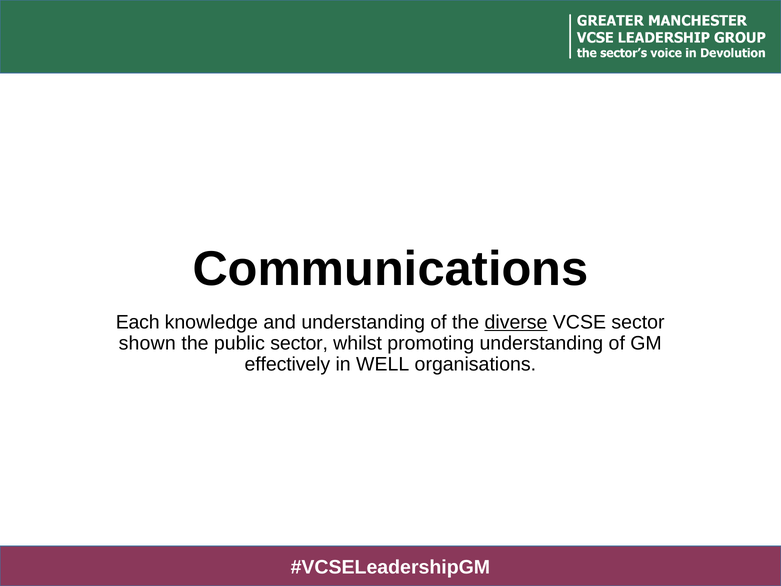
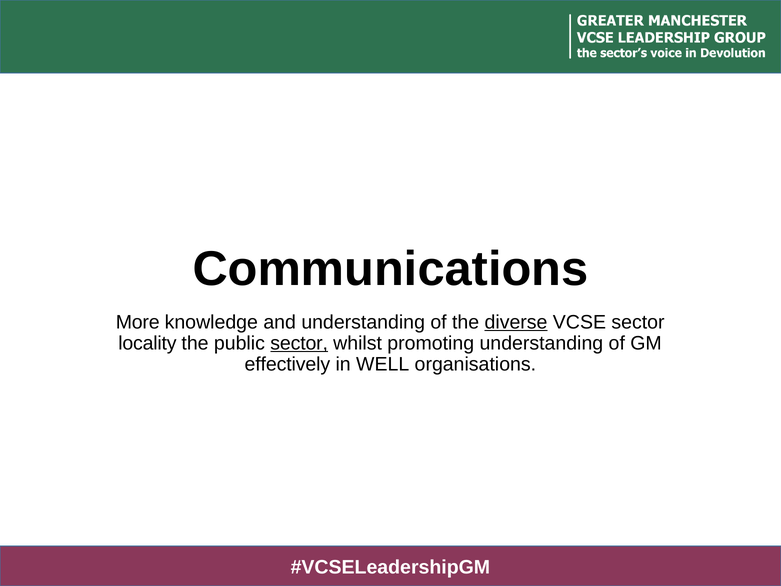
Each: Each -> More
shown: shown -> locality
sector at (299, 343) underline: none -> present
